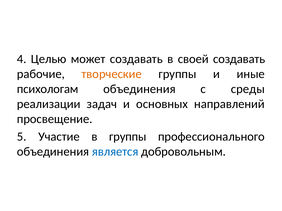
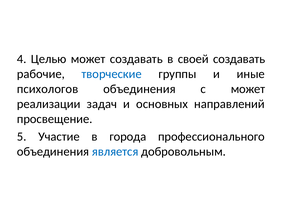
творческие colour: orange -> blue
психологам: психологам -> психологов
с среды: среды -> может
в группы: группы -> города
